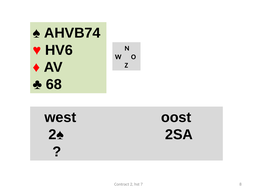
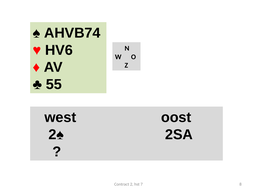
68: 68 -> 55
